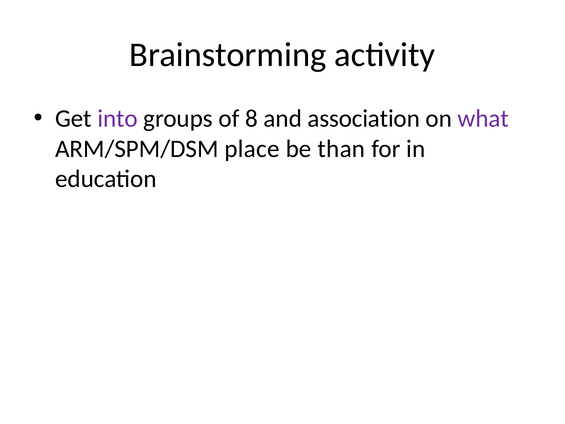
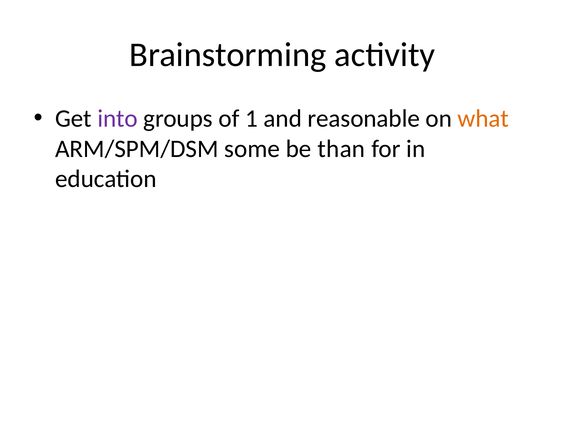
8: 8 -> 1
association: association -> reasonable
what colour: purple -> orange
place: place -> some
